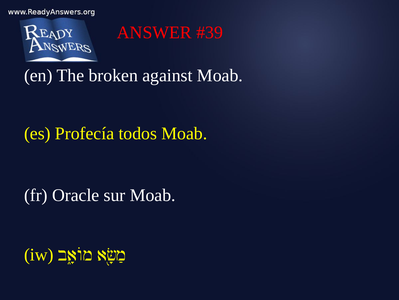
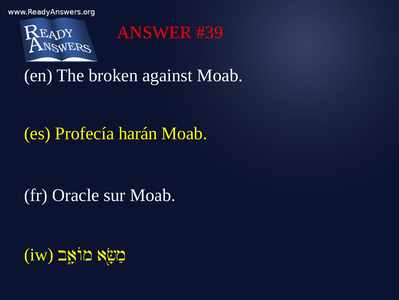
todos: todos -> harán
